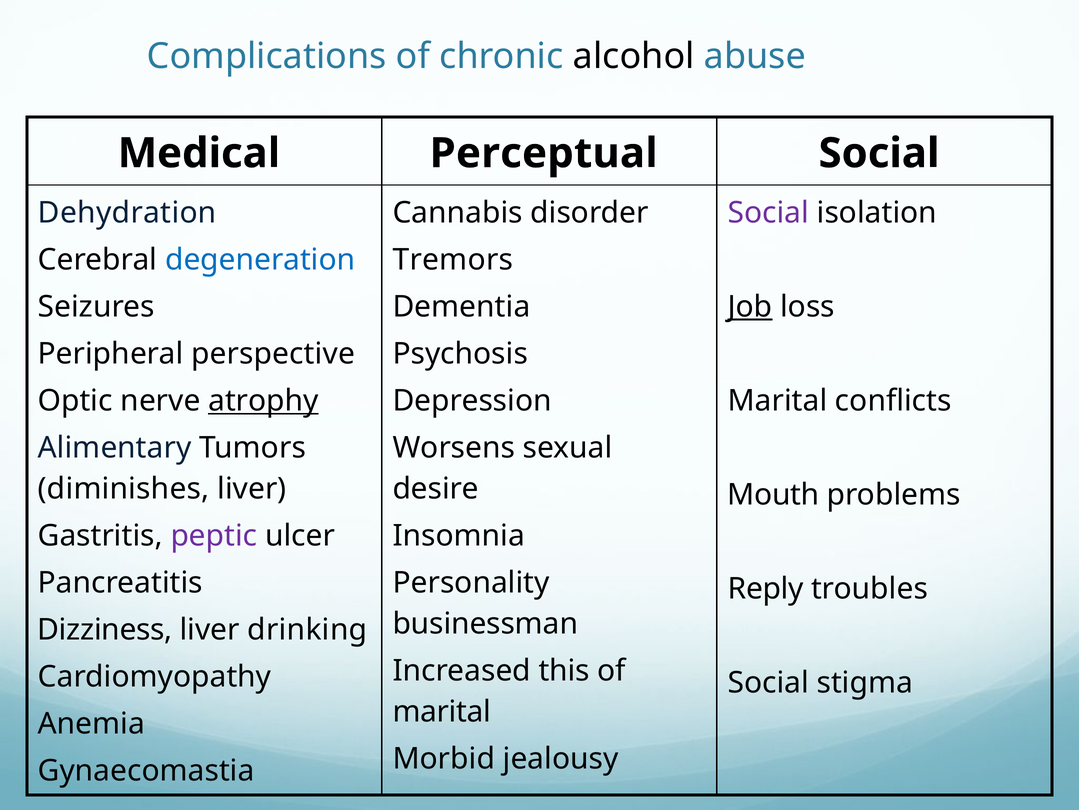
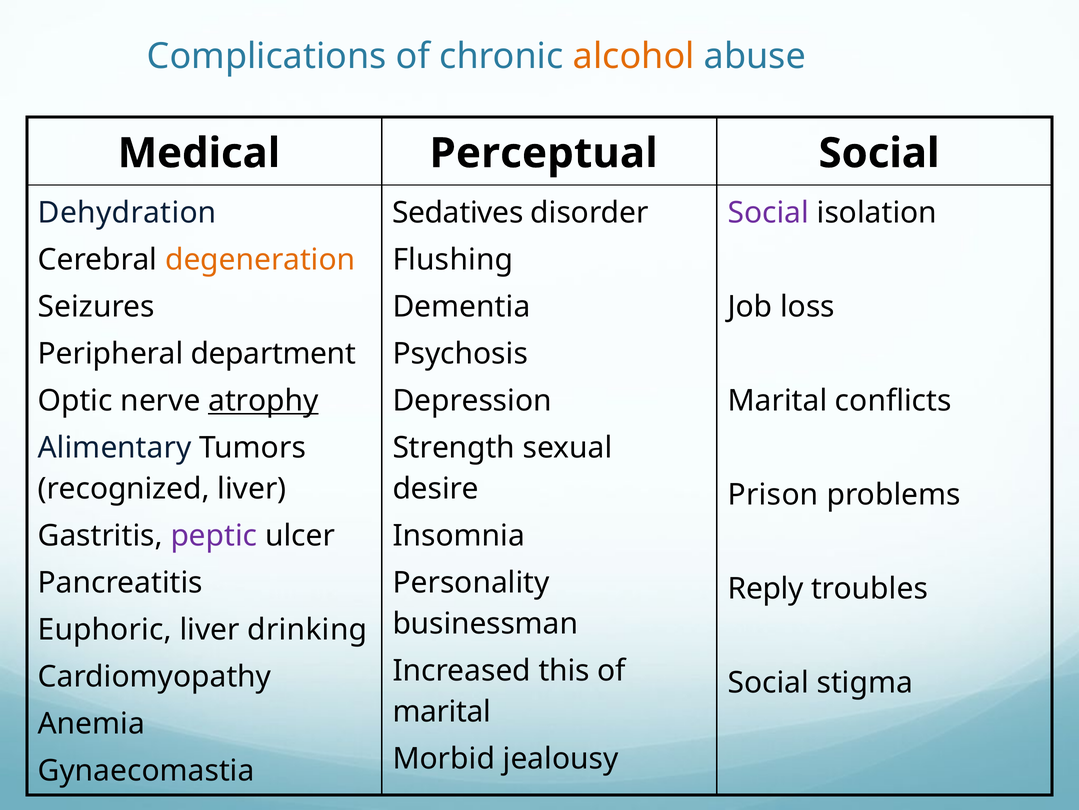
alcohol colour: black -> orange
Cannabis: Cannabis -> Sedatives
degeneration colour: blue -> orange
Tremors: Tremors -> Flushing
Job underline: present -> none
perspective: perspective -> department
Worsens: Worsens -> Strength
diminishes: diminishes -> recognized
Mouth: Mouth -> Prison
Dizziness: Dizziness -> Euphoric
